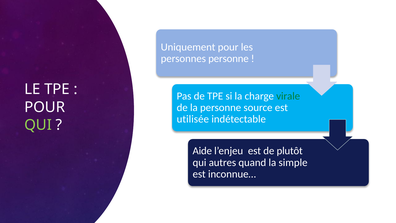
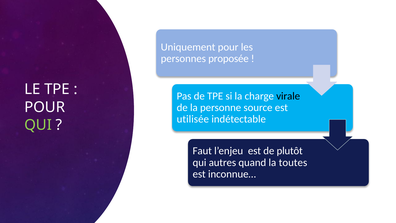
personnes personne: personne -> proposée
virale colour: green -> black
Aide: Aide -> Faut
simple: simple -> toutes
